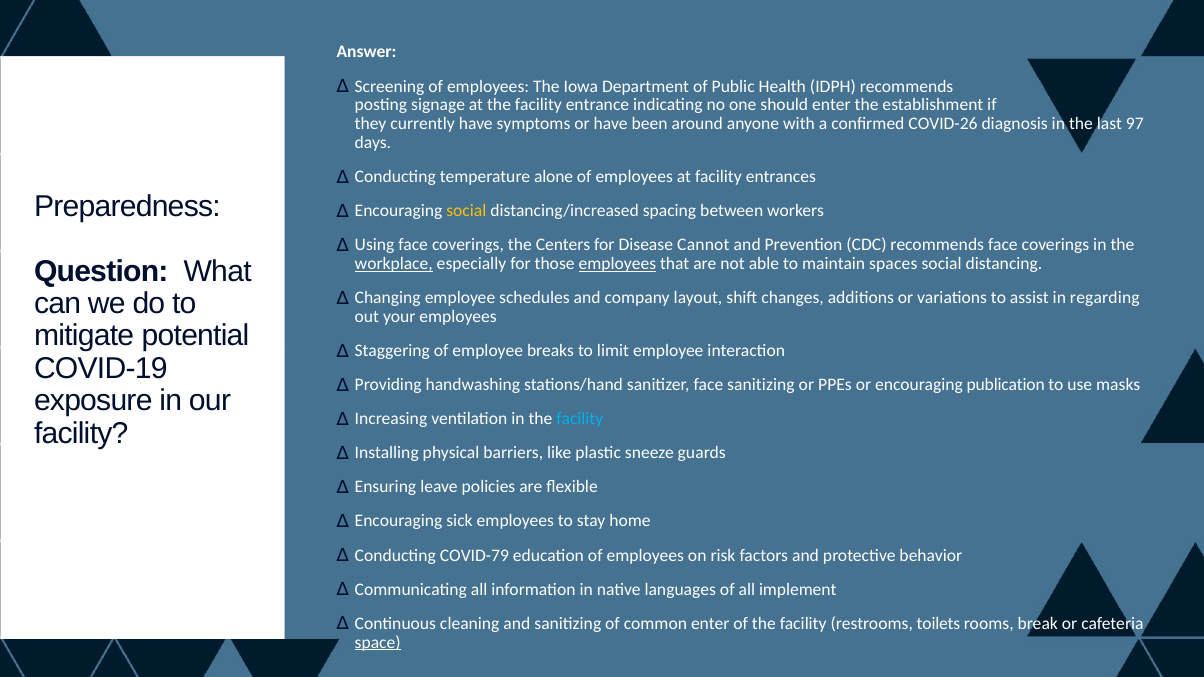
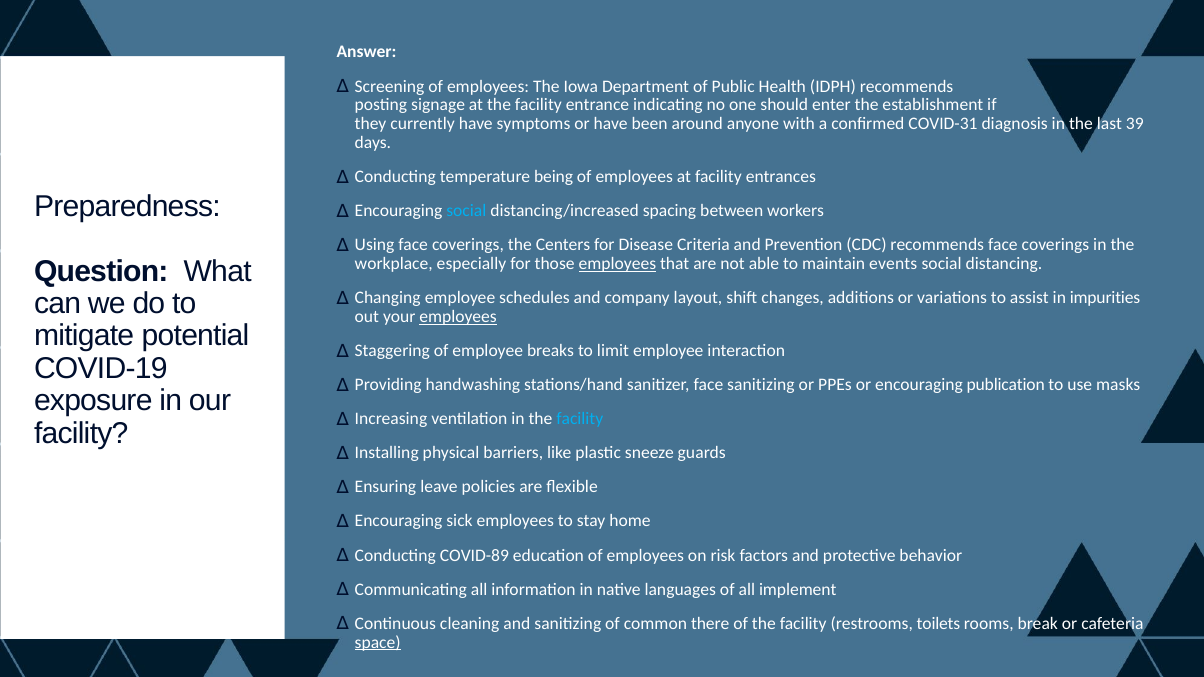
COVID-26: COVID-26 -> COVID-31
97: 97 -> 39
alone: alone -> being
social at (466, 211) colour: yellow -> light blue
Cannot: Cannot -> Criteria
workplace underline: present -> none
spaces: spaces -> events
regarding: regarding -> impurities
employees at (458, 317) underline: none -> present
COVID-79: COVID-79 -> COVID-89
common enter: enter -> there
